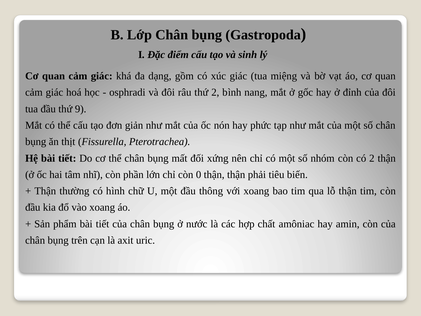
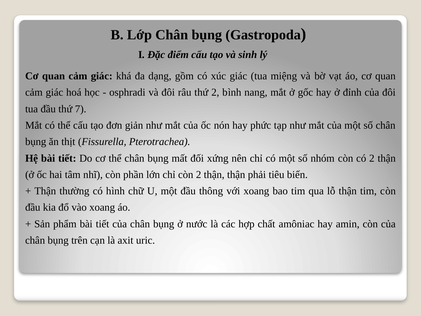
9: 9 -> 7
còn 0: 0 -> 2
